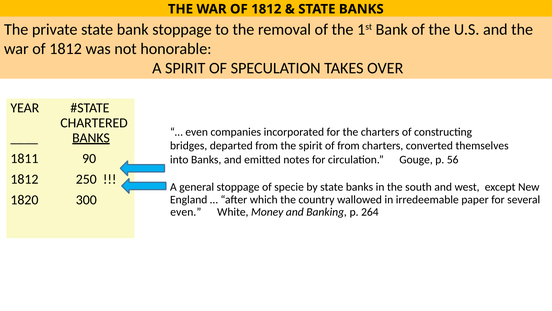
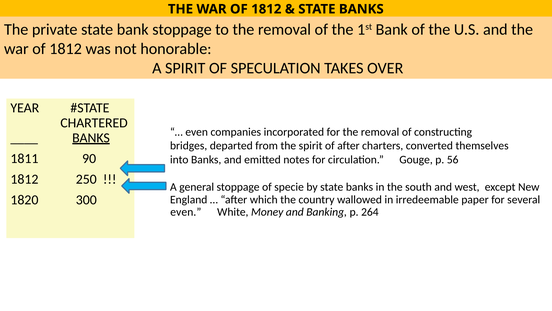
for the charters: charters -> removal
of from: from -> after
